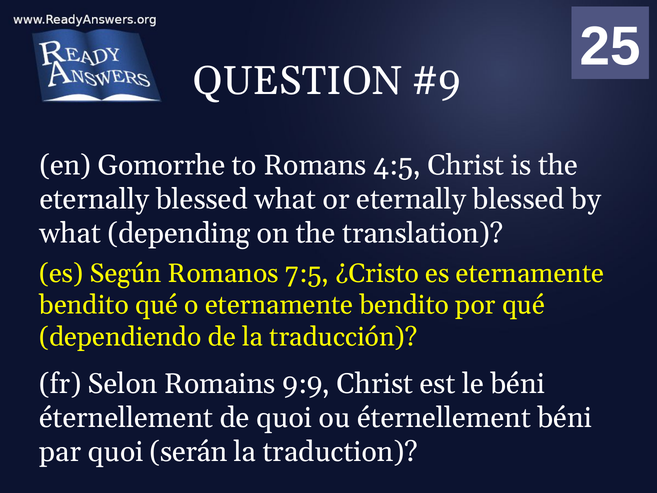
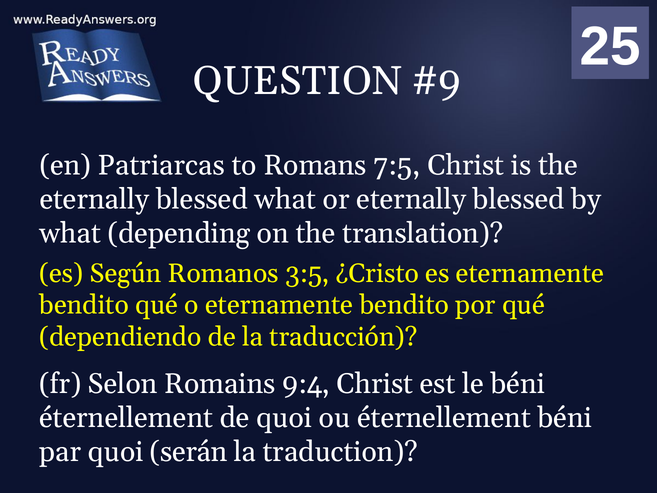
Gomorrhe: Gomorrhe -> Patriarcas
4:5: 4:5 -> 7:5
7:5: 7:5 -> 3:5
9:9: 9:9 -> 9:4
